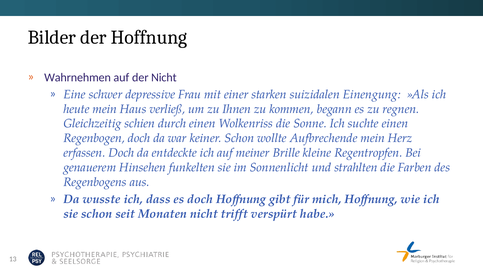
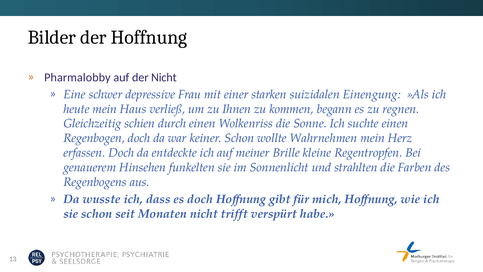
Wahrnehmen: Wahrnehmen -> Pharmalobby
Aufbrechende: Aufbrechende -> Wahrnehmen
